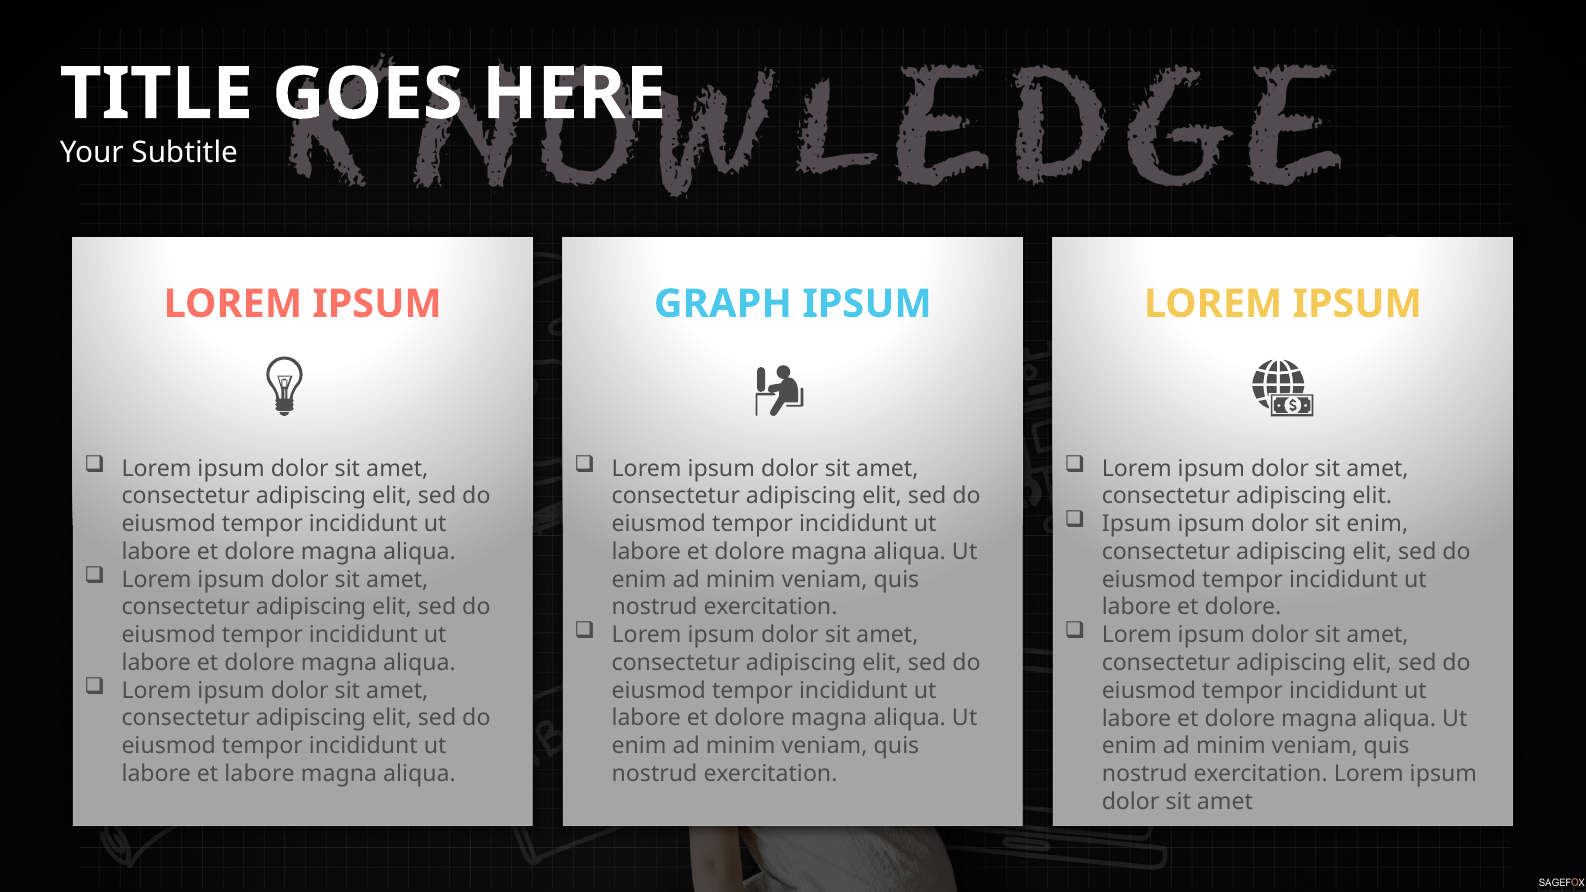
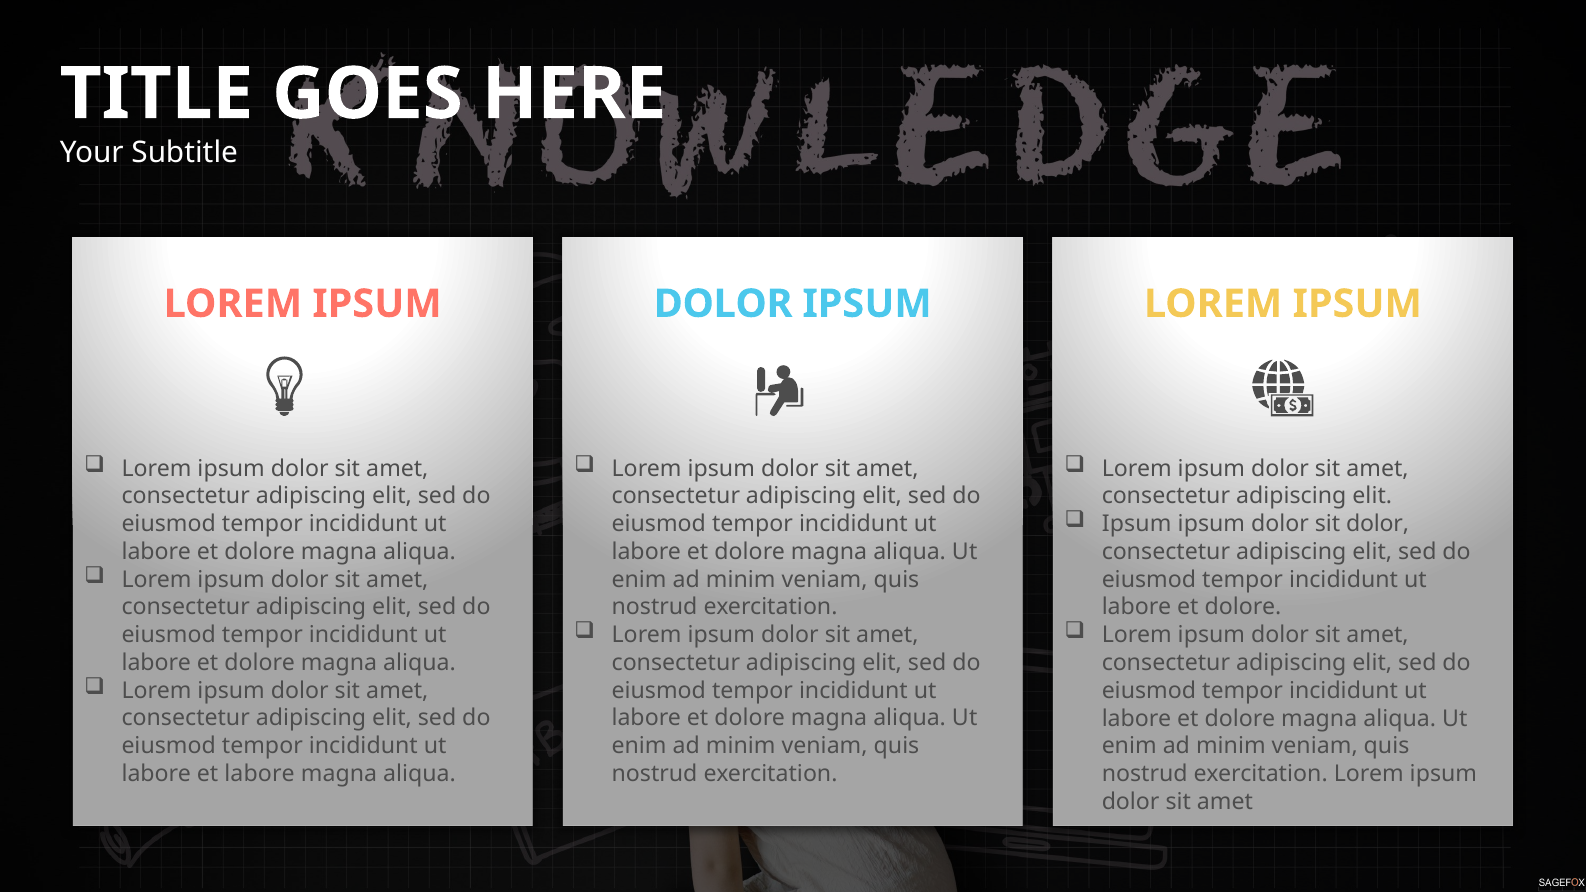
GRAPH at (723, 304): GRAPH -> DOLOR
sit enim: enim -> dolor
